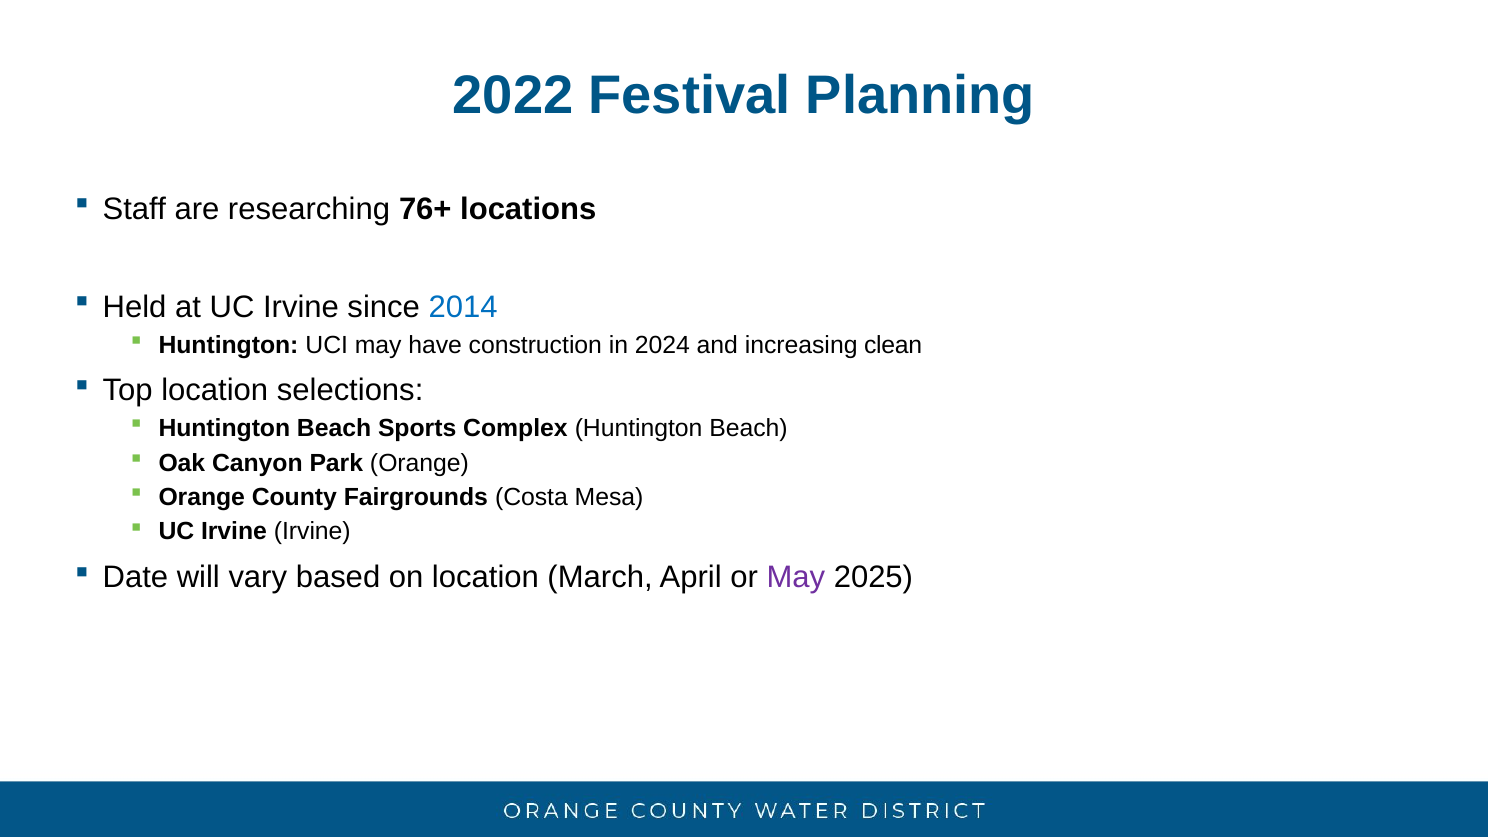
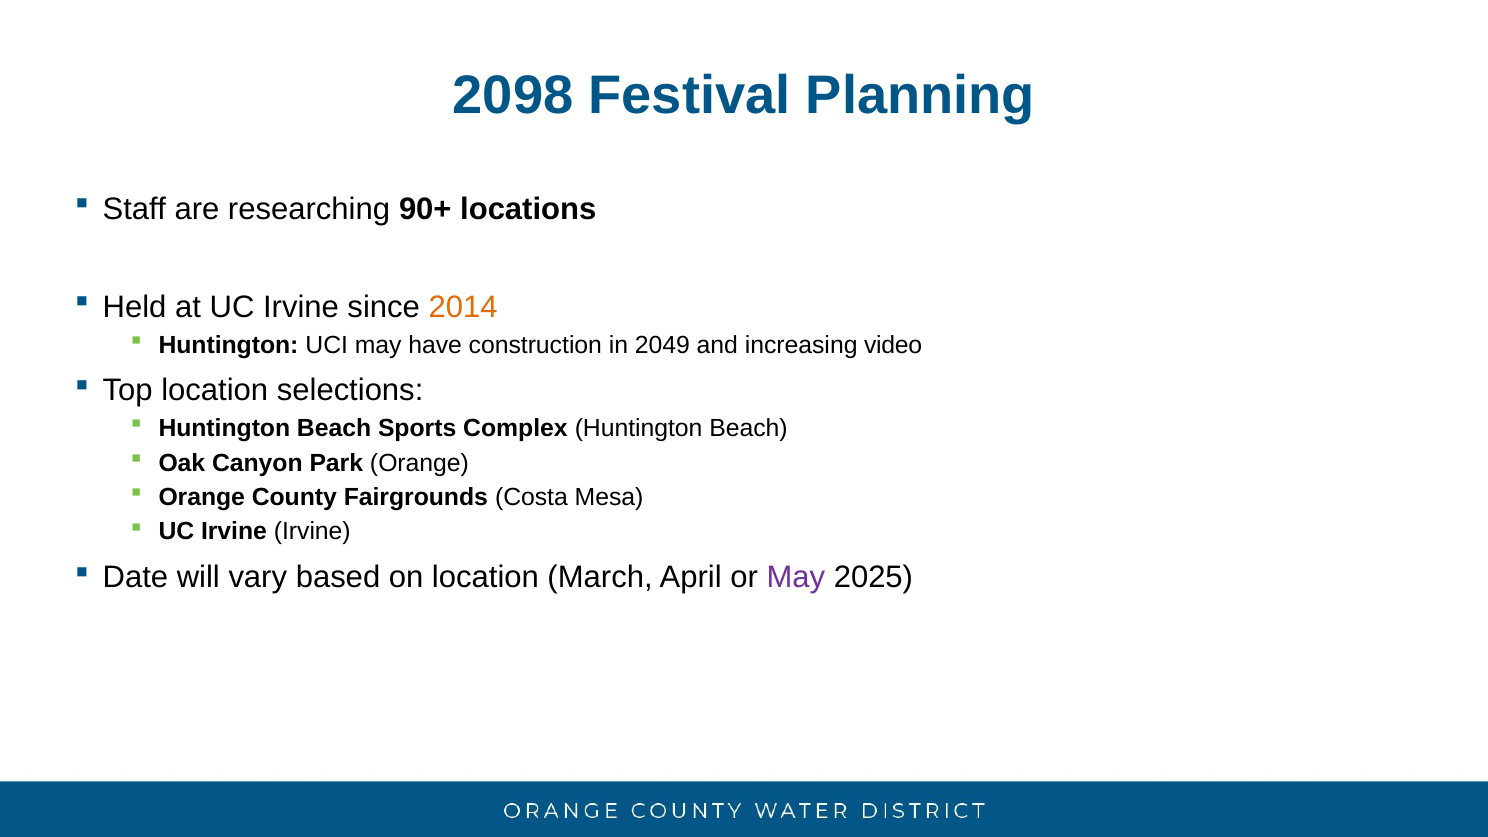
2022: 2022 -> 2098
76+: 76+ -> 90+
2014 colour: blue -> orange
2024: 2024 -> 2049
clean: clean -> video
